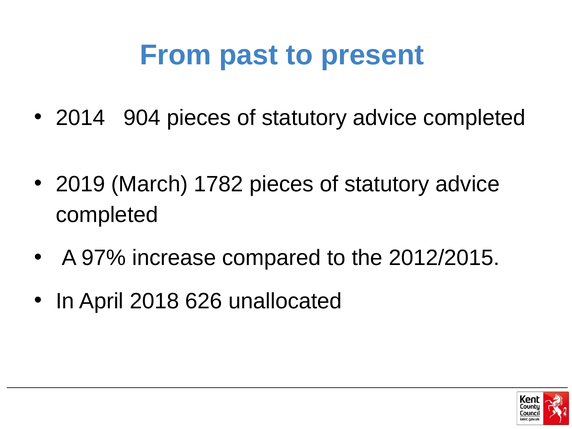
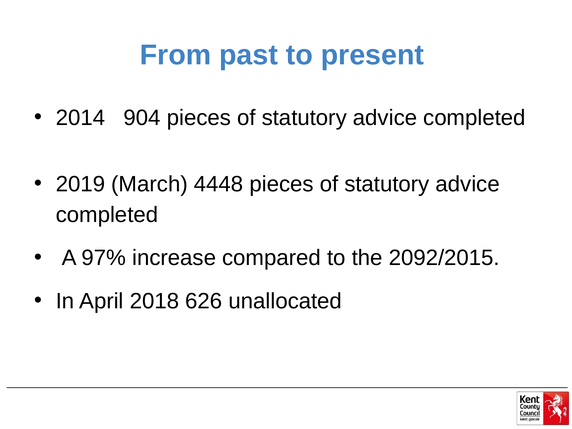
1782: 1782 -> 4448
2012/2015: 2012/2015 -> 2092/2015
